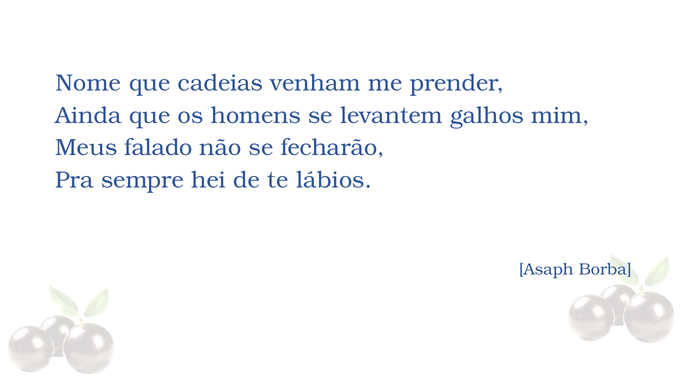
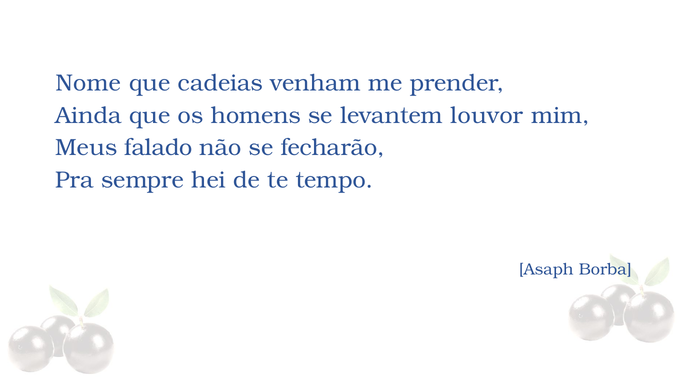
galhos: galhos -> louvor
lábios: lábios -> tempo
